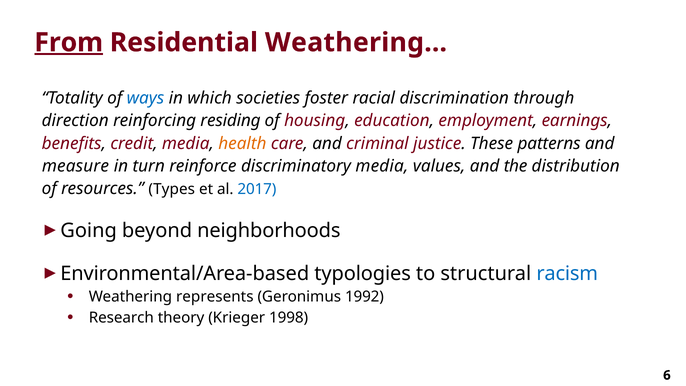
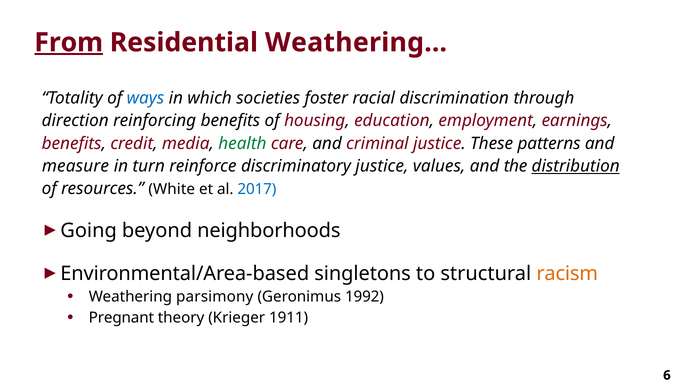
reinforcing residing: residing -> benefits
health colour: orange -> green
discriminatory media: media -> justice
distribution underline: none -> present
Types: Types -> White
typologies: typologies -> singletons
racism colour: blue -> orange
represents: represents -> parsimony
Research: Research -> Pregnant
1998: 1998 -> 1911
